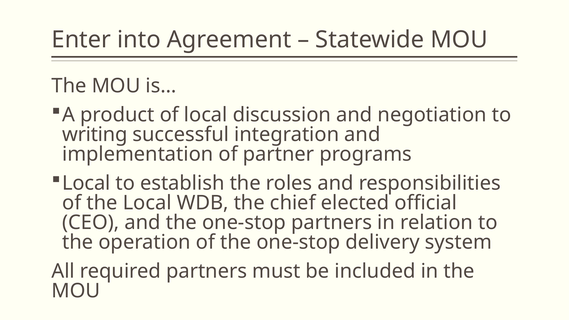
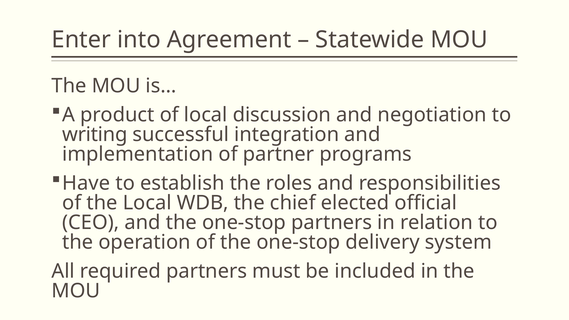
Local at (86, 183): Local -> Have
